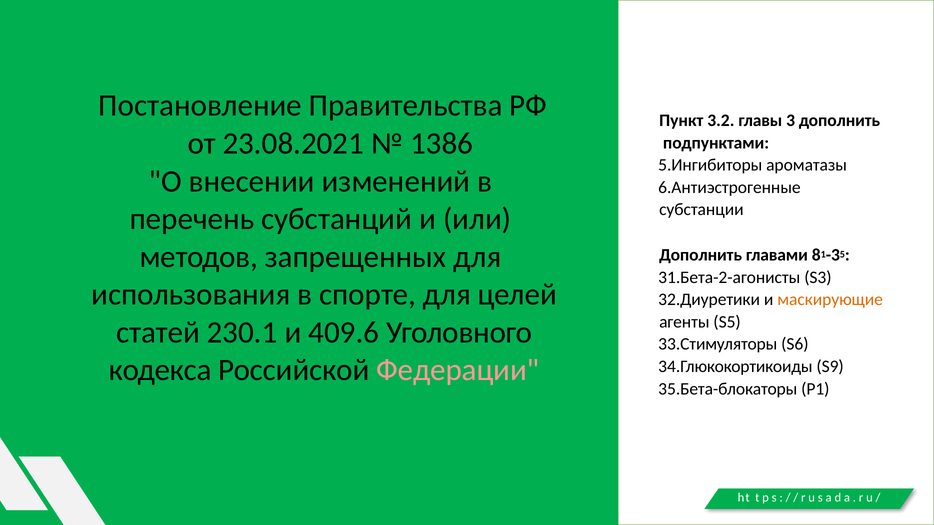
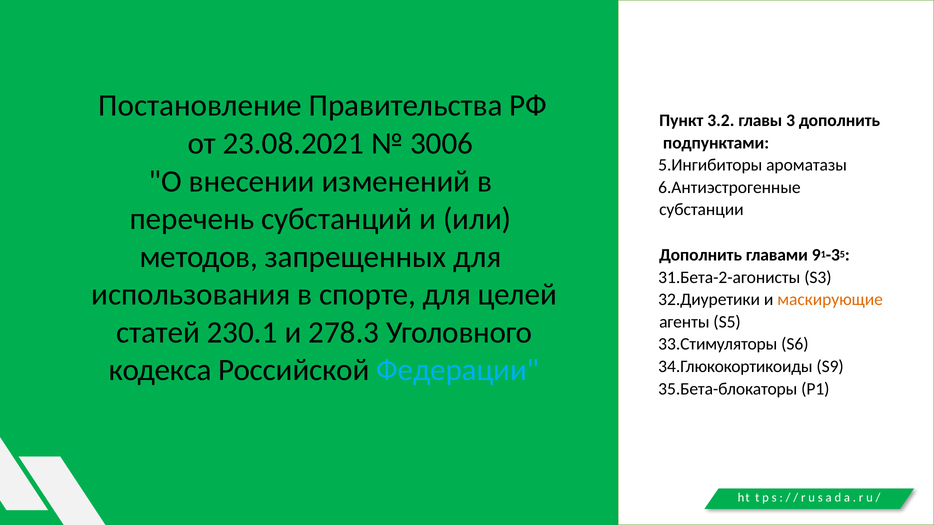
1386: 1386 -> 3006
8: 8 -> 9
409.6: 409.6 -> 278.3
Федерации colour: pink -> light blue
